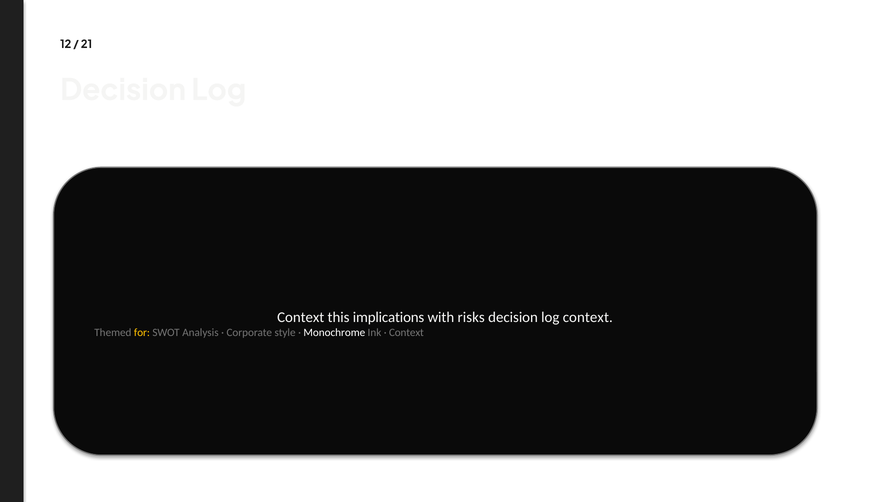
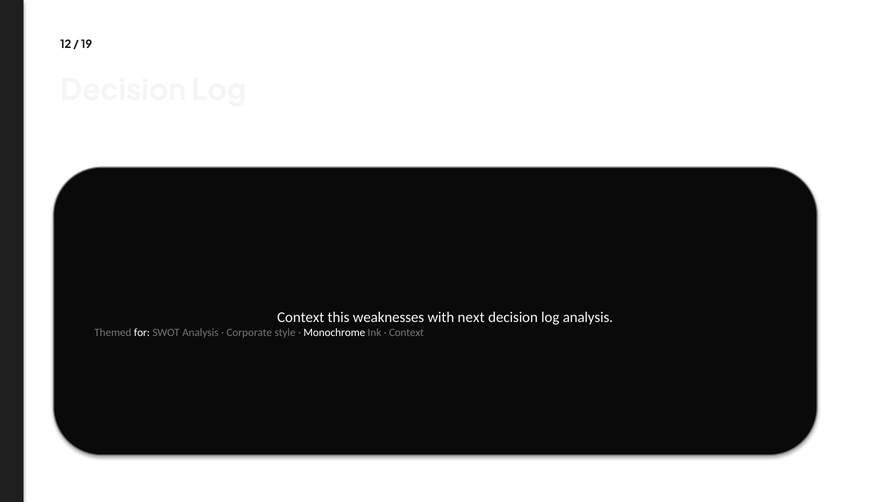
21: 21 -> 19
implications: implications -> weaknesses
risks: risks -> next
context at (588, 317): context -> analysis
for colour: yellow -> white
